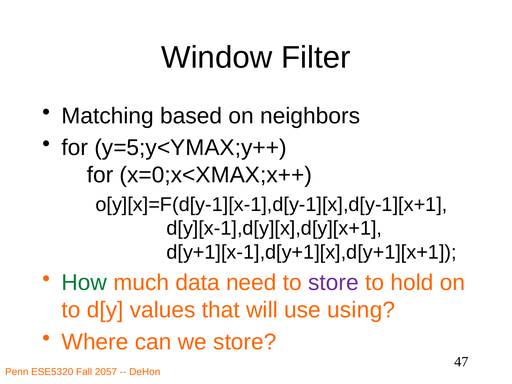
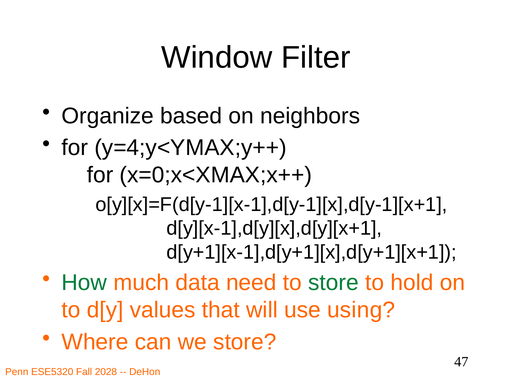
Matching: Matching -> Organize
y=5;y<YMAX;y++: y=5;y<YMAX;y++ -> y=4;y<YMAX;y++
store at (334, 283) colour: purple -> green
2057: 2057 -> 2028
